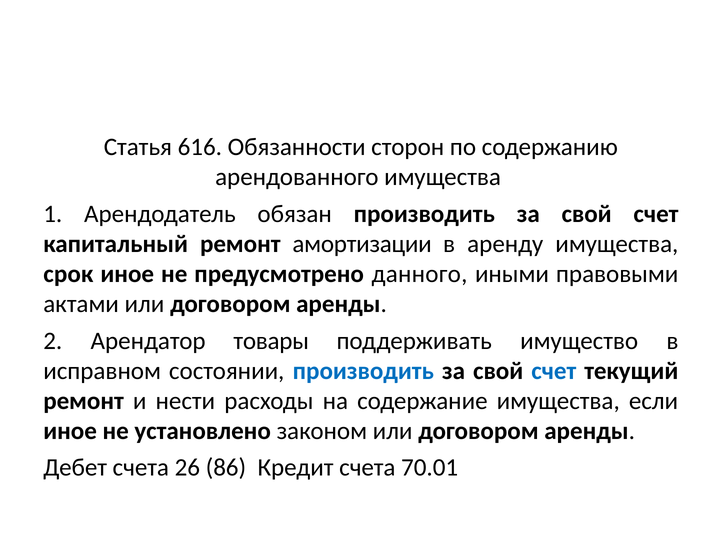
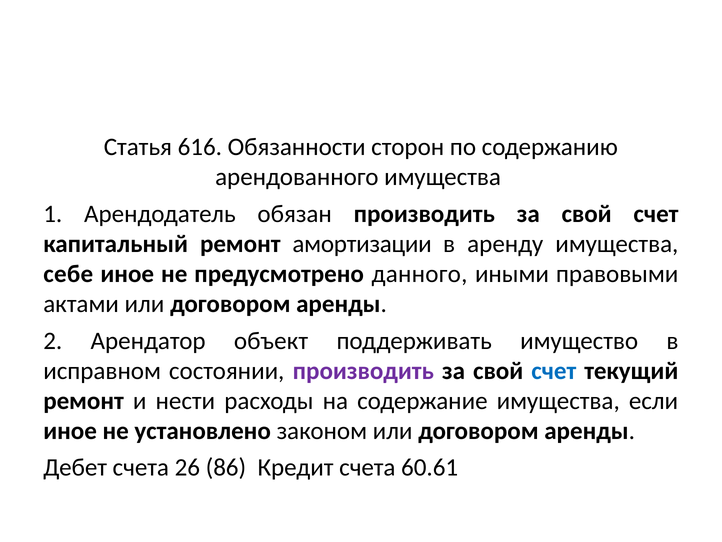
срок: срок -> себе
товары: товары -> объект
производить at (363, 371) colour: blue -> purple
70.01: 70.01 -> 60.61
